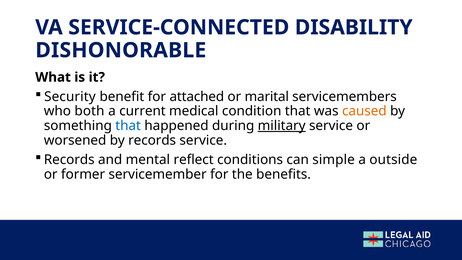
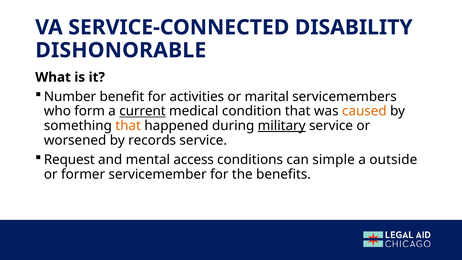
Security: Security -> Number
attached: attached -> activities
both: both -> form
current underline: none -> present
that at (128, 126) colour: blue -> orange
Records at (69, 160): Records -> Request
reflect: reflect -> access
